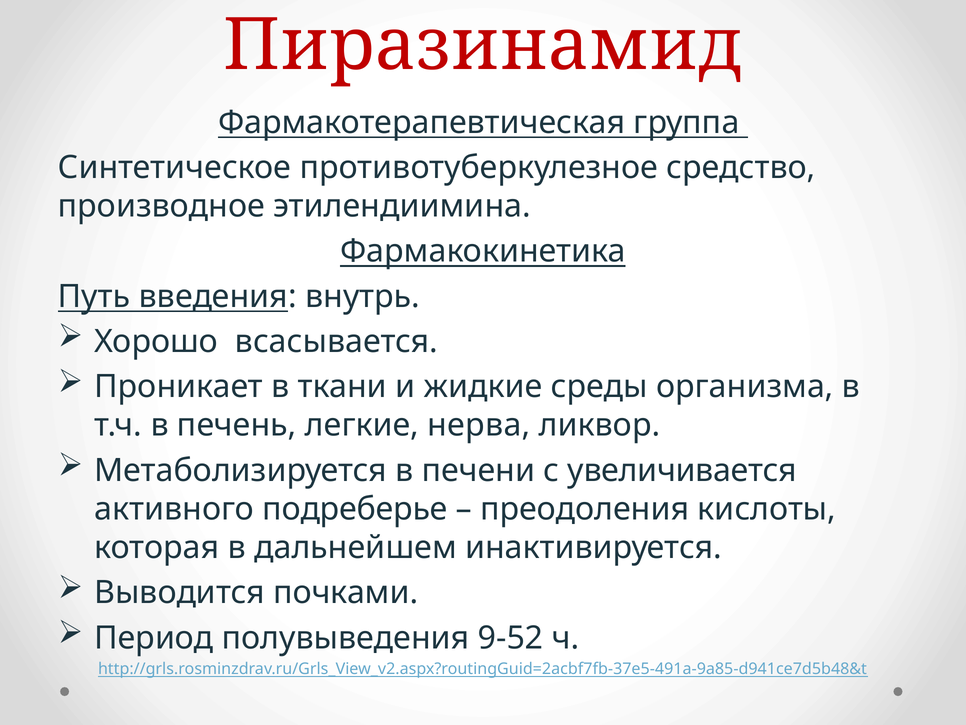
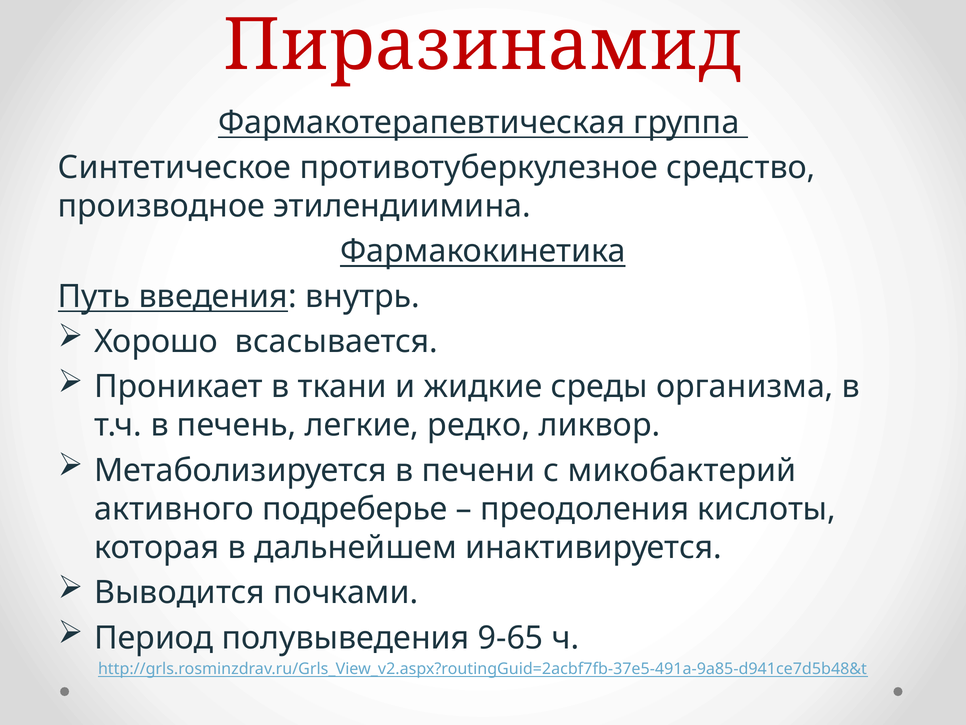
нерва: нерва -> редко
увеличивается: увеличивается -> микобактерий
9-52: 9-52 -> 9-65
